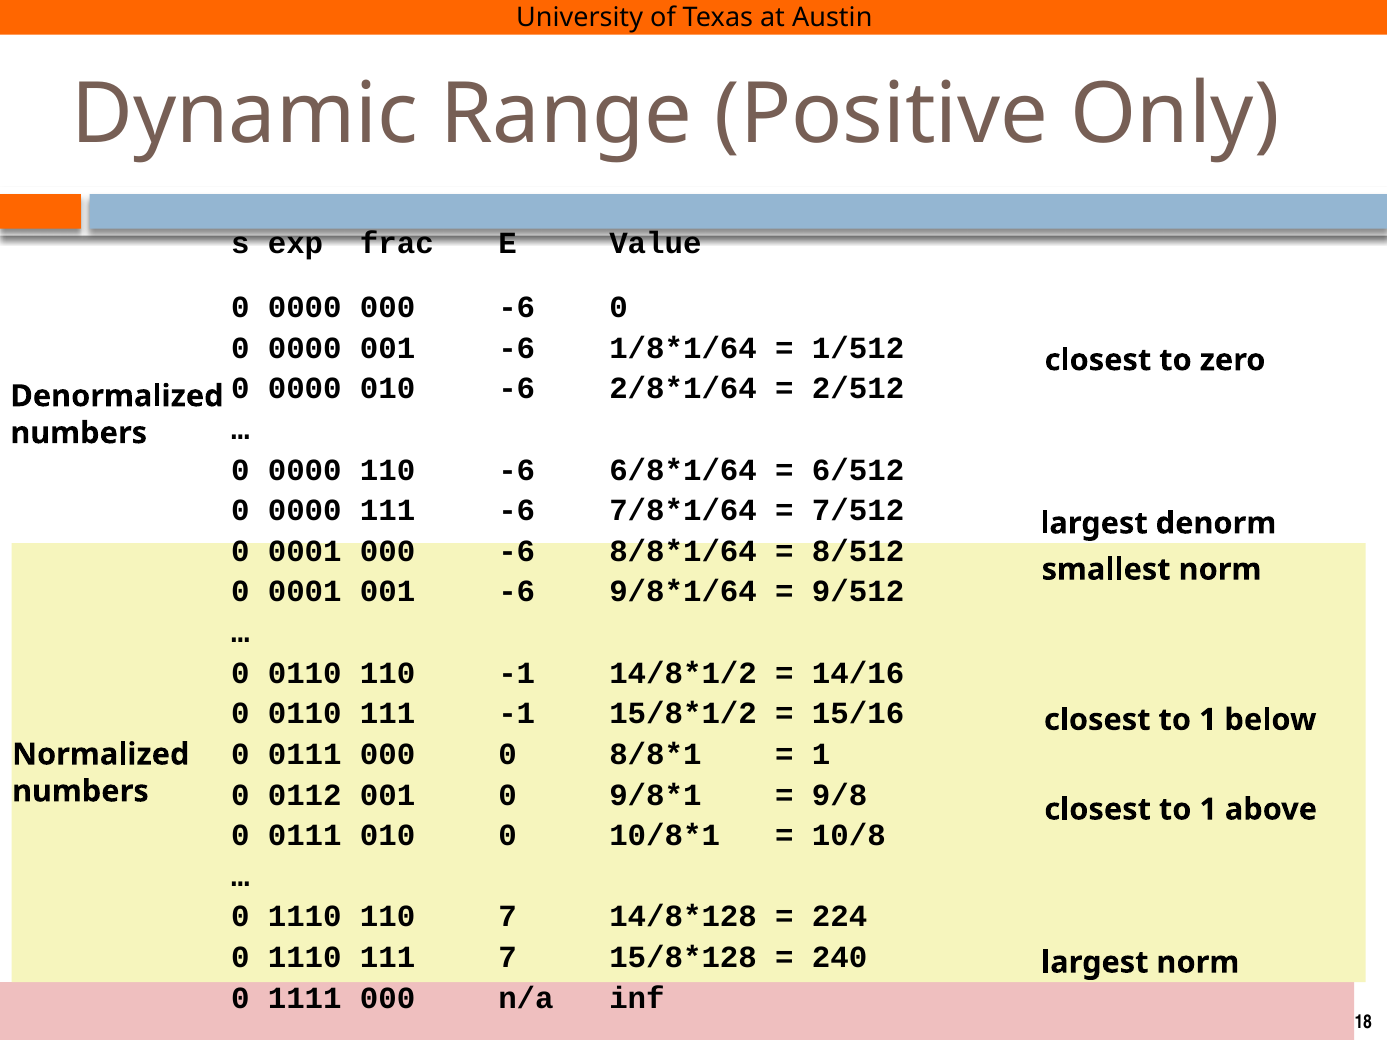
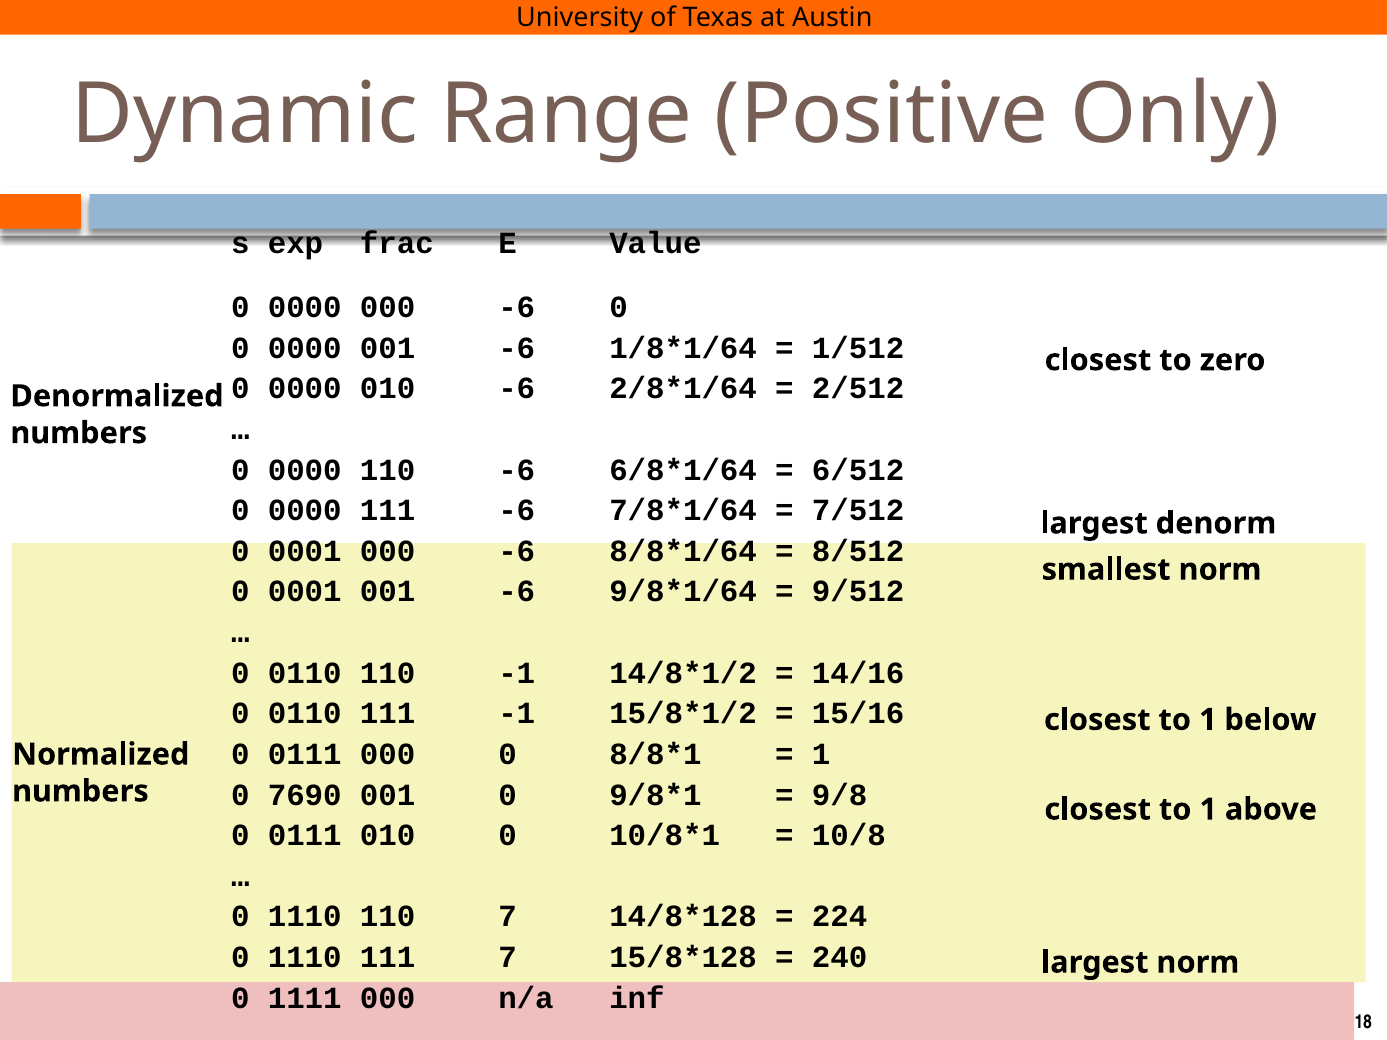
0112: 0112 -> 7690
